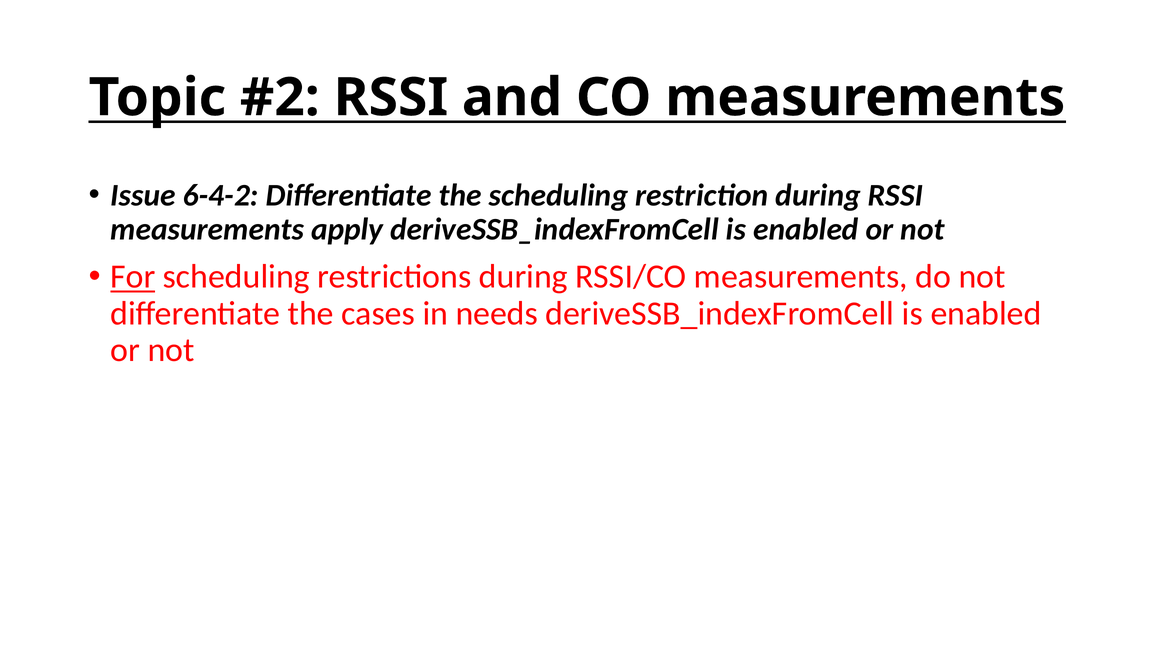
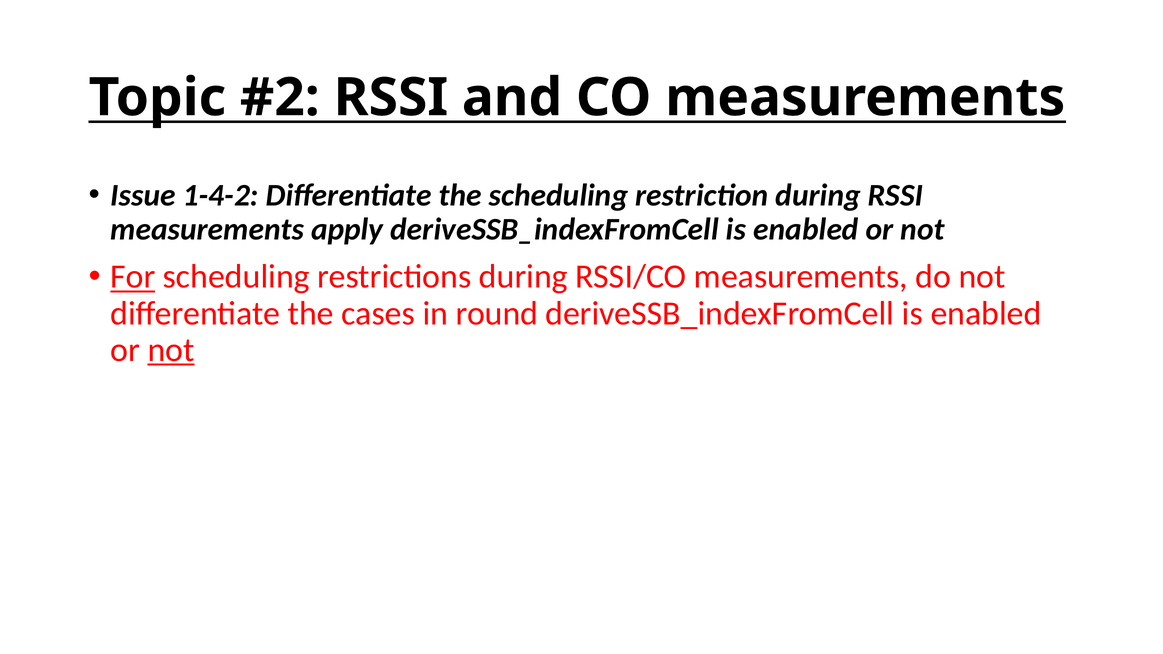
6-4-2: 6-4-2 -> 1-4-2
needs: needs -> round
not at (171, 350) underline: none -> present
